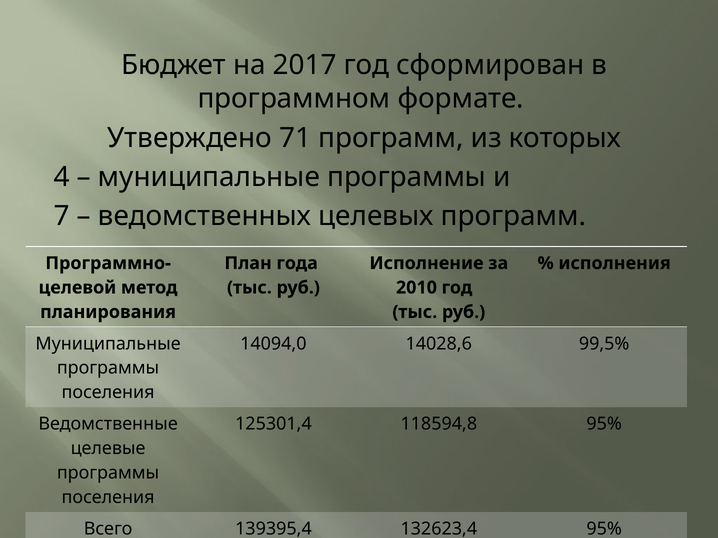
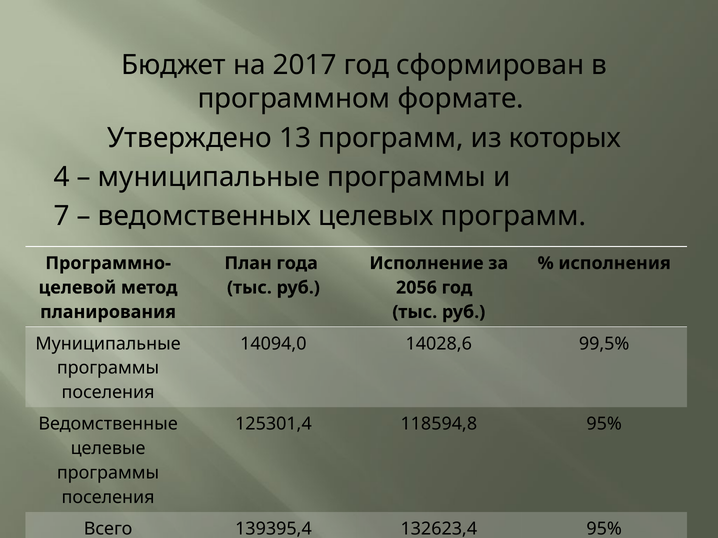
71: 71 -> 13
2010: 2010 -> 2056
